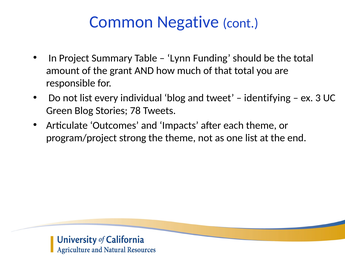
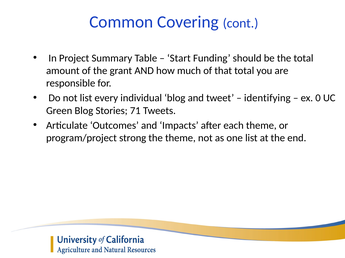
Negative: Negative -> Covering
Lynn: Lynn -> Start
3: 3 -> 0
78: 78 -> 71
